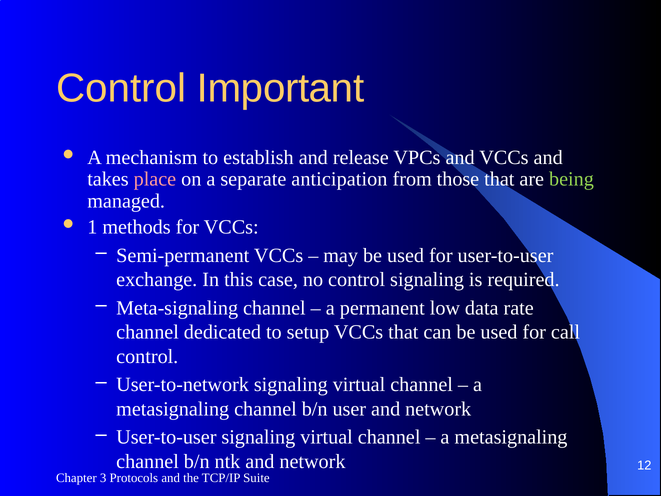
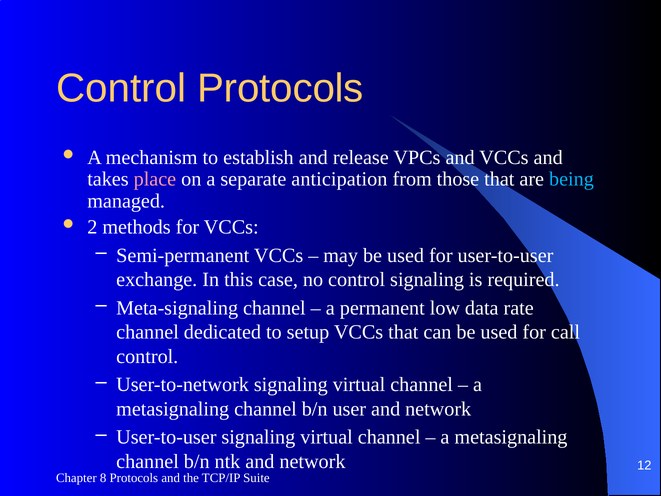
Control Important: Important -> Protocols
being colour: light green -> light blue
1: 1 -> 2
3: 3 -> 8
